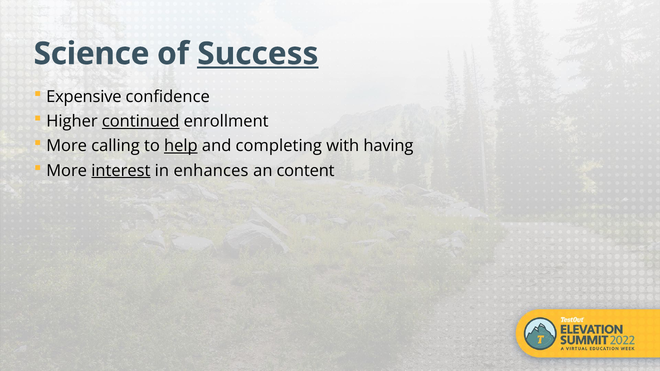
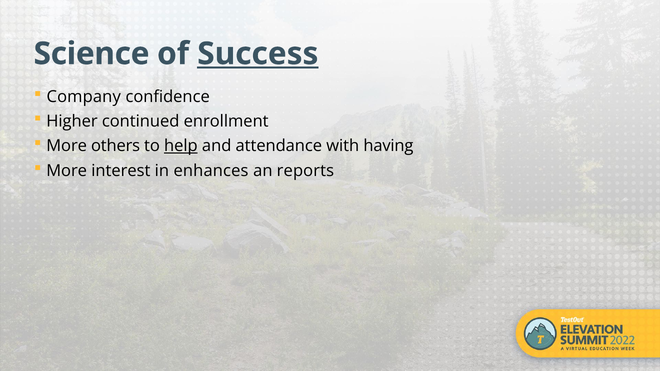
Expensive: Expensive -> Company
continued underline: present -> none
calling: calling -> others
completing: completing -> attendance
interest underline: present -> none
content: content -> reports
